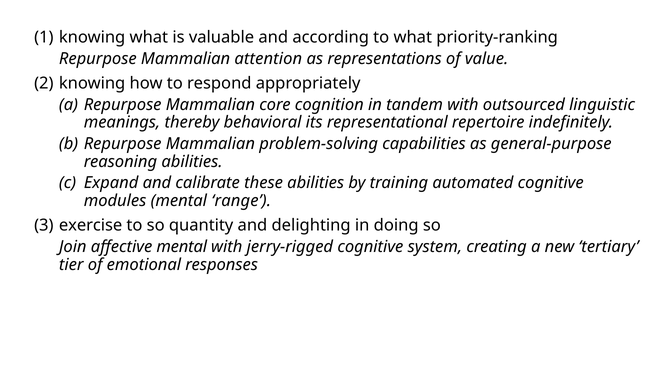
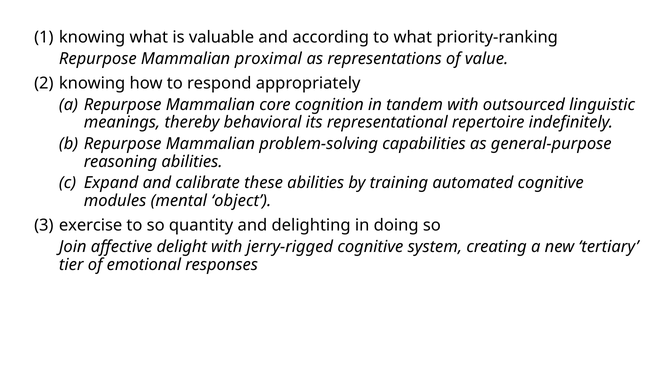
attention: attention -> proximal
range: range -> object
affective mental: mental -> delight
